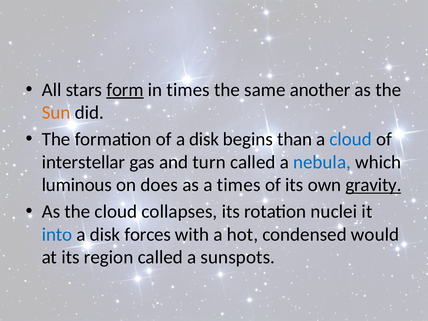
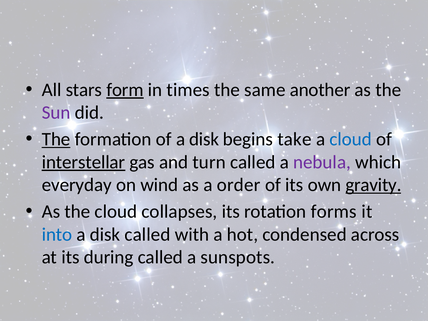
Sun colour: orange -> purple
The at (56, 139) underline: none -> present
than: than -> take
interstellar underline: none -> present
nebula colour: blue -> purple
luminous: luminous -> everyday
does: does -> wind
a times: times -> order
nuclei: nuclei -> forms
disk forces: forces -> called
would: would -> across
region: region -> during
